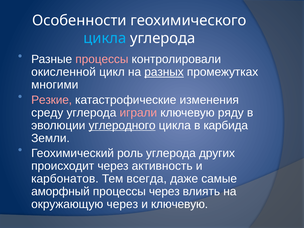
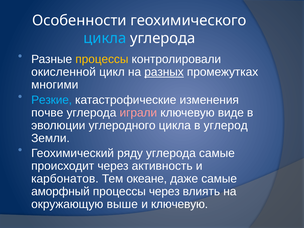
процессы at (102, 59) colour: pink -> yellow
Резкие colour: pink -> light blue
среду: среду -> почве
ряду: ряду -> виде
углеродного underline: present -> none
карбида: карбида -> углерод
роль: роль -> ряду
углерода других: других -> самые
всегда: всегда -> океане
окружающую через: через -> выше
